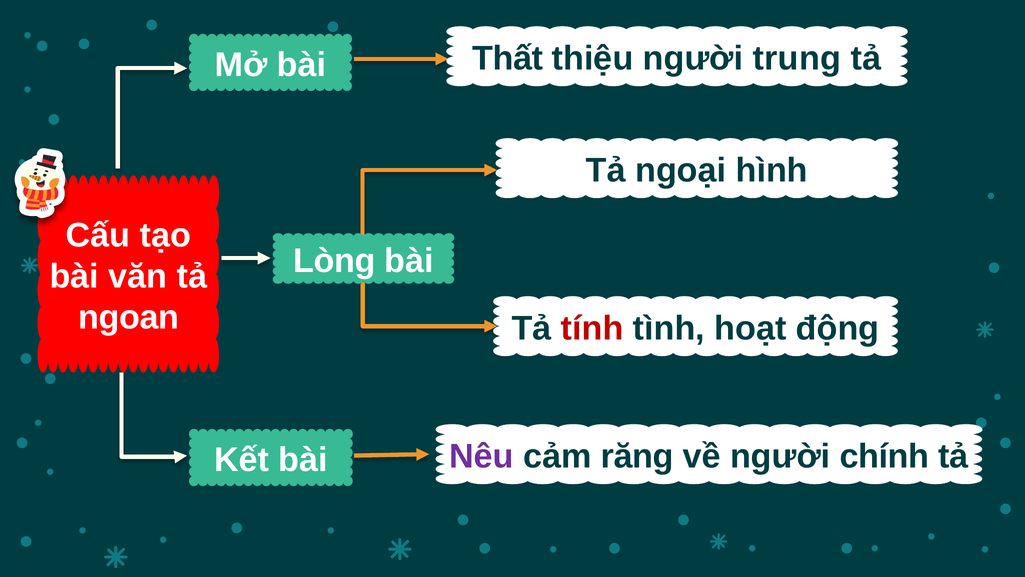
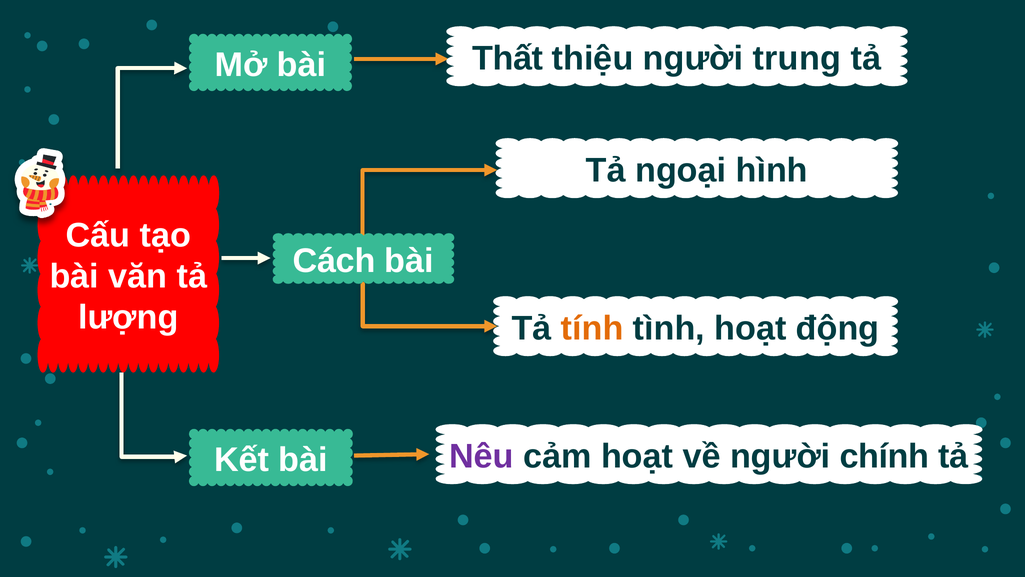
Lòng: Lòng -> Cách
ngoan: ngoan -> lượng
tính colour: red -> orange
cảm răng: răng -> hoạt
